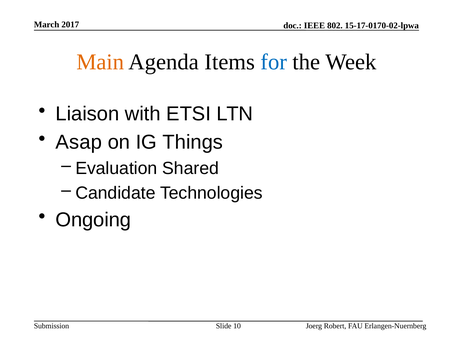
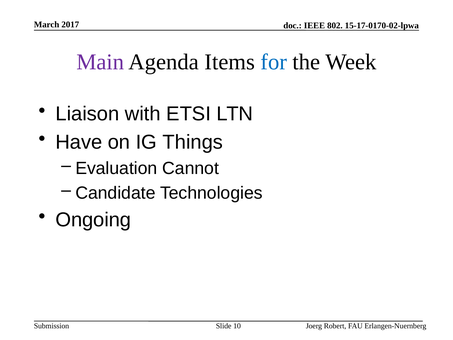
Main colour: orange -> purple
Asap: Asap -> Have
Shared: Shared -> Cannot
